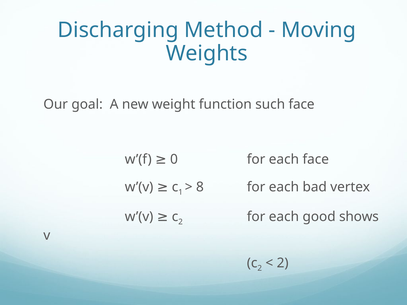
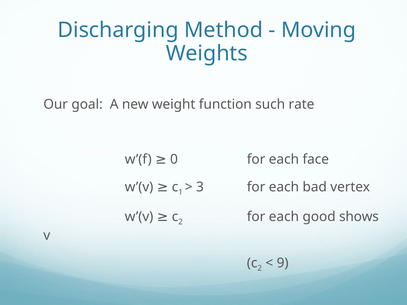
such face: face -> rate
8: 8 -> 3
2 at (283, 263): 2 -> 9
